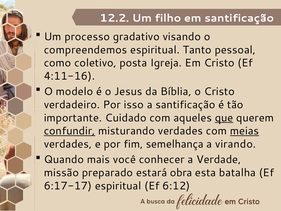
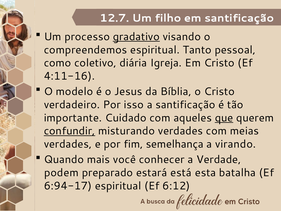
12.2: 12.2 -> 12.7
gradativo underline: none -> present
posta: posta -> diária
meias underline: present -> none
missão: missão -> podem
obra: obra -> está
6:17-17: 6:17-17 -> 6:94-17
